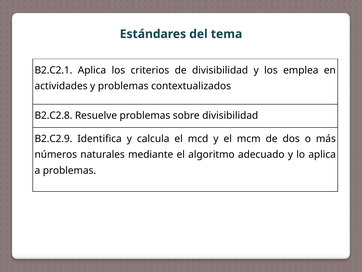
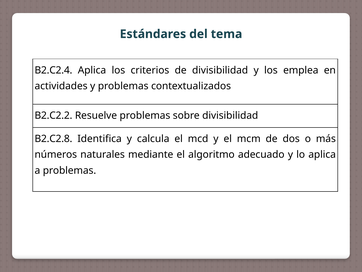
B2.C2.1: B2.C2.1 -> B2.C2.4
B2.C2.8: B2.C2.8 -> B2.C2.2
B2.C2.9: B2.C2.9 -> B2.C2.8
